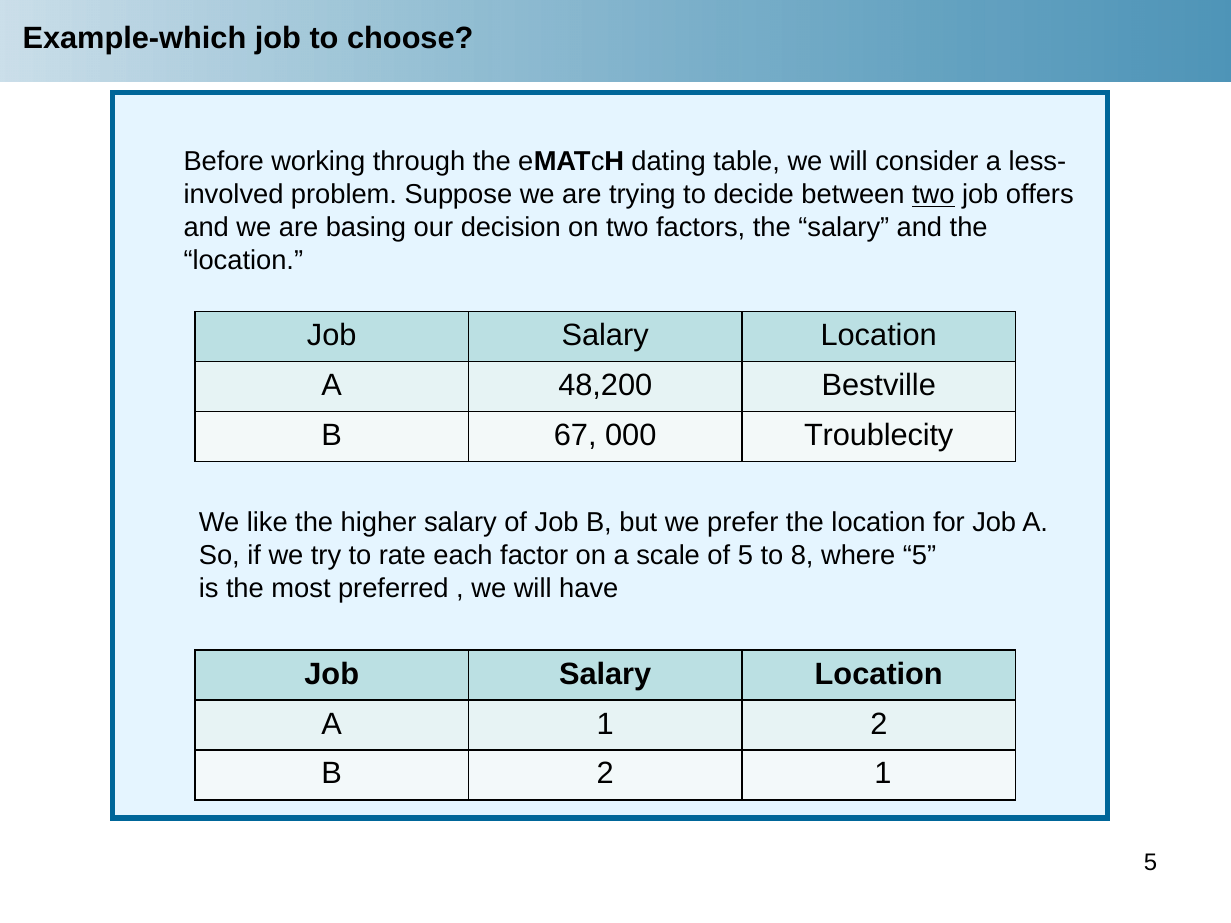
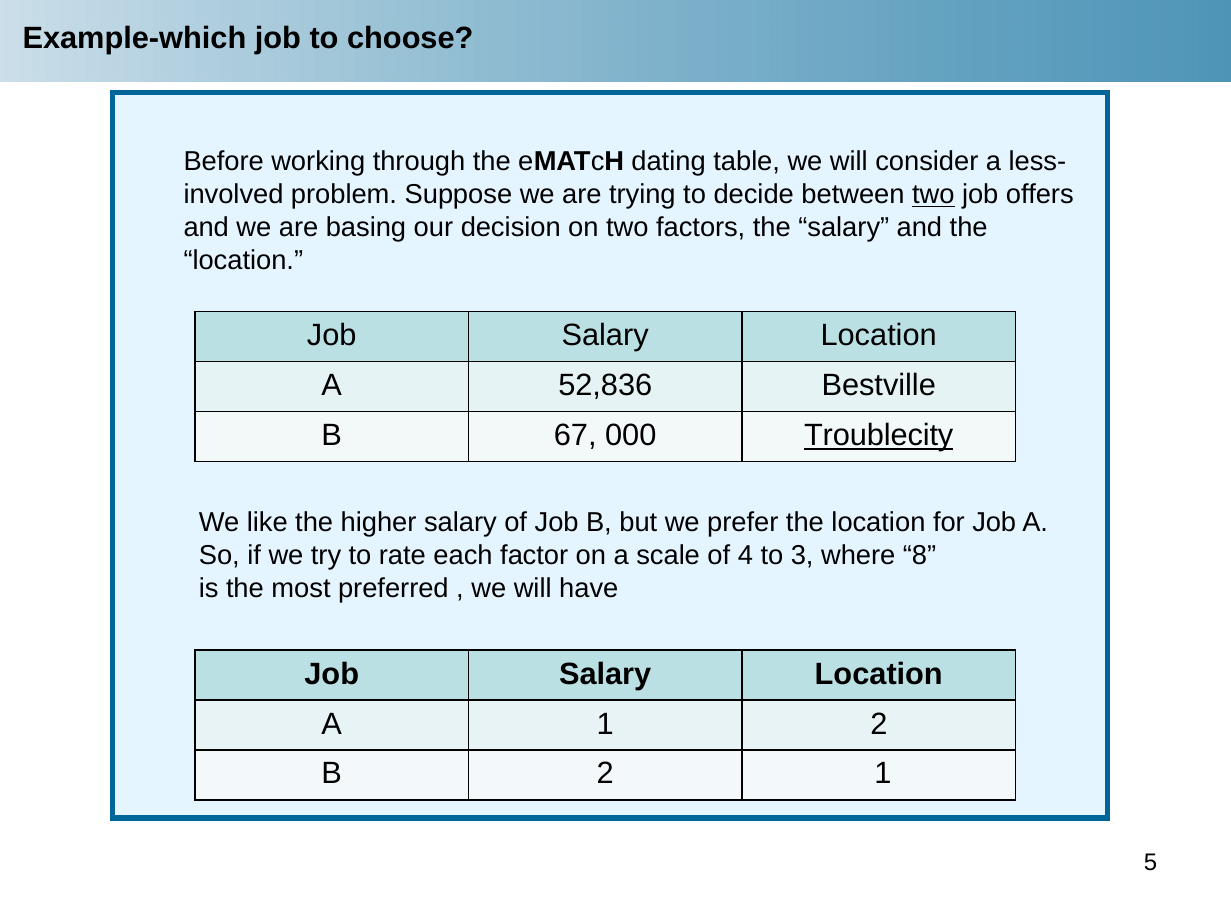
48,200: 48,200 -> 52,836
Troublecity underline: none -> present
of 5: 5 -> 4
8: 8 -> 3
where 5: 5 -> 8
